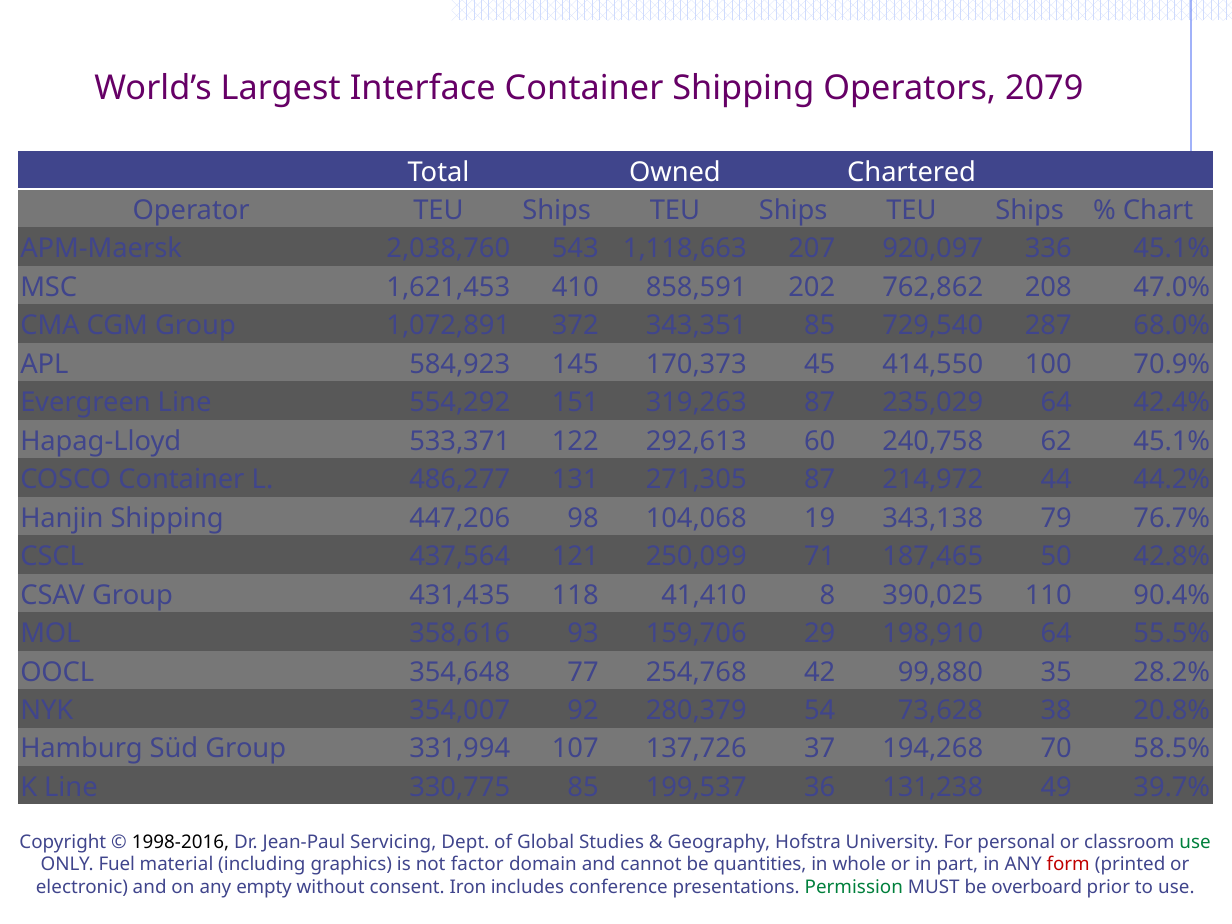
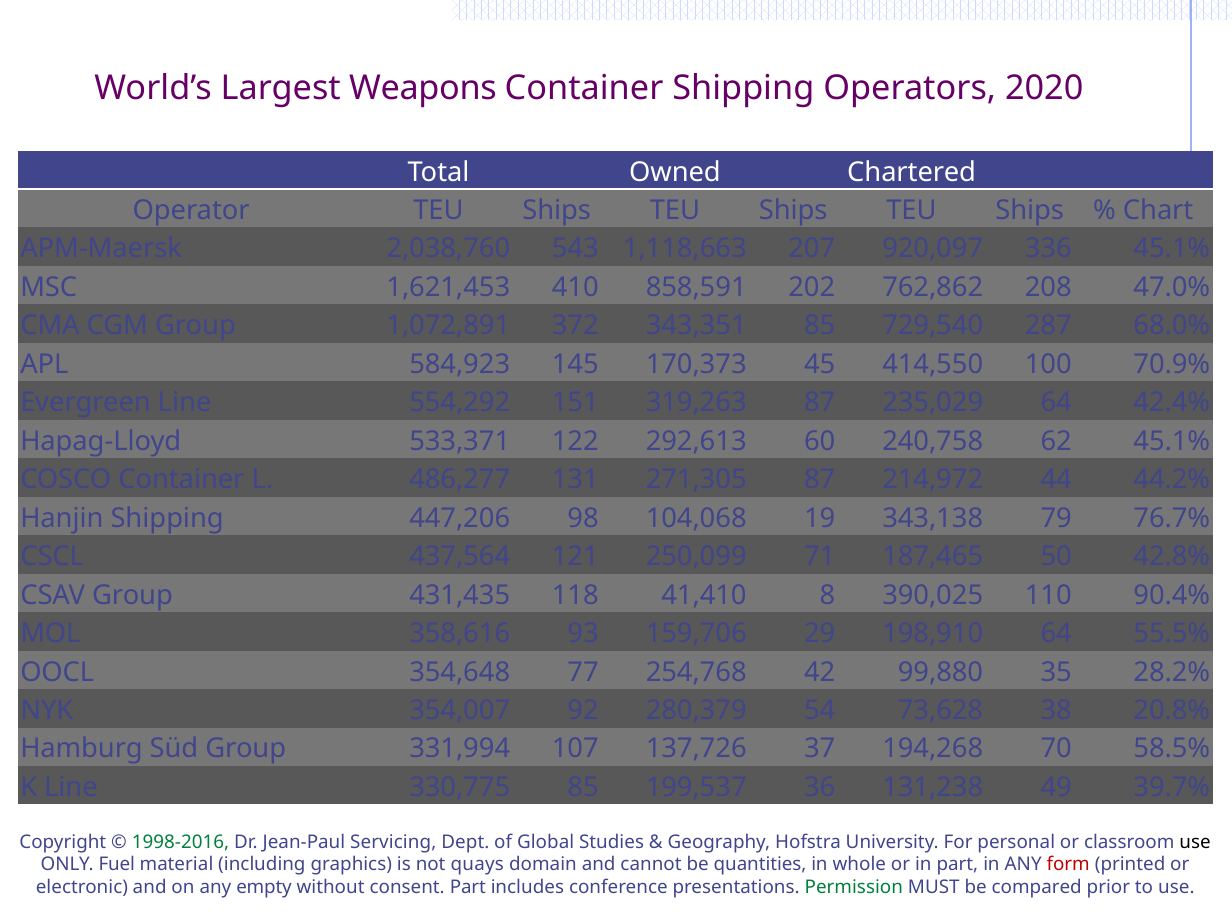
Interface: Interface -> Weapons
2079: 2079 -> 2020
1998-2016 colour: black -> green
use at (1195, 842) colour: green -> black
factor: factor -> quays
consent Iron: Iron -> Part
overboard: overboard -> compared
